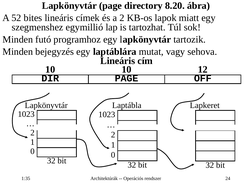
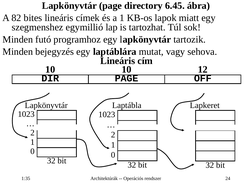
8.20: 8.20 -> 6.45
52: 52 -> 82
a 2: 2 -> 1
